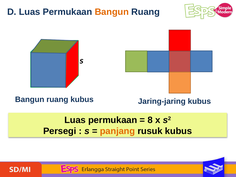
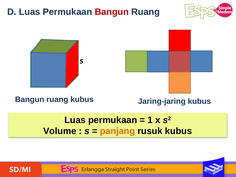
Bangun at (112, 12) colour: orange -> red
8: 8 -> 1
Persegi: Persegi -> Volume
